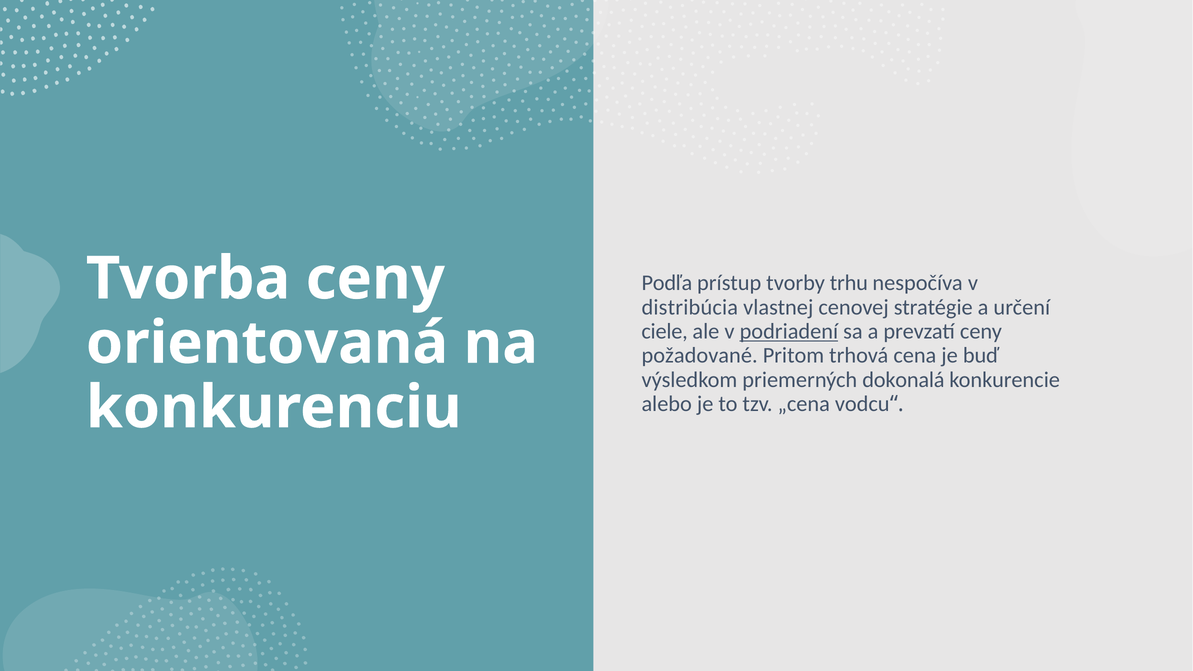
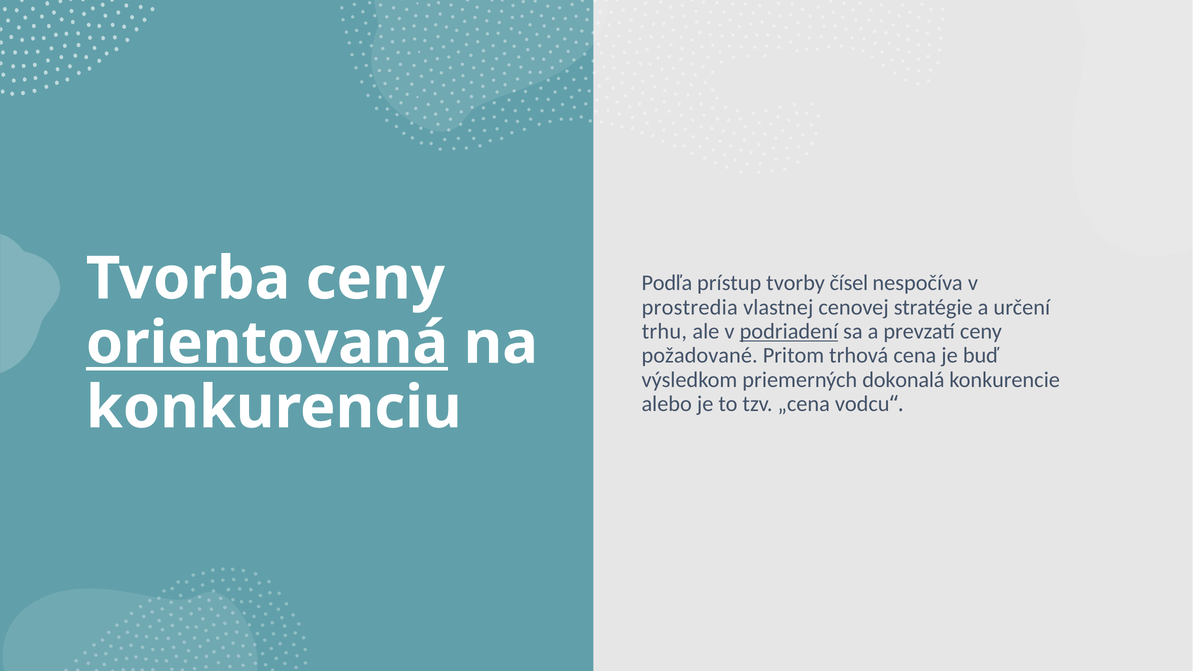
trhu: trhu -> čísel
distribúcia: distribúcia -> prostredia
ciele: ciele -> trhu
orientovaná underline: none -> present
